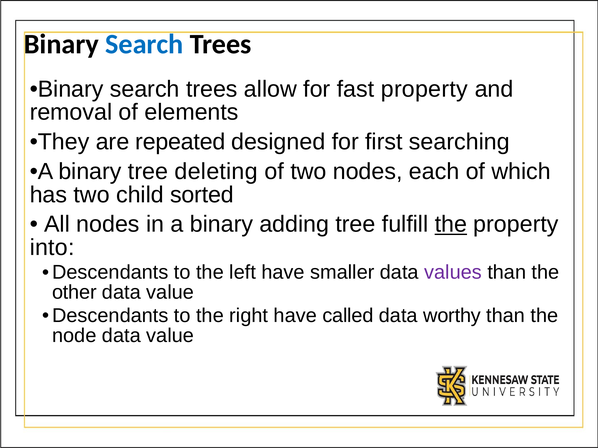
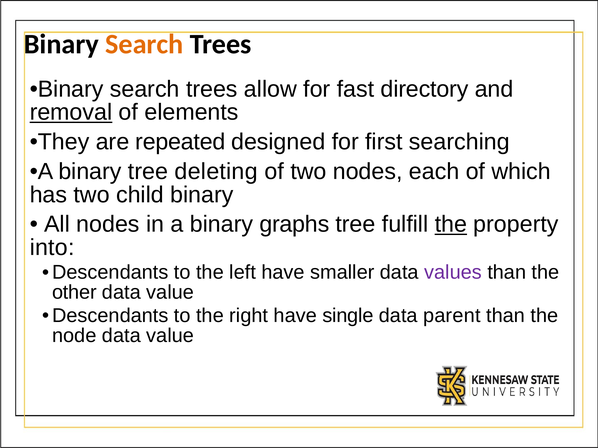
Search at (144, 44) colour: blue -> orange
fast property: property -> directory
removal underline: none -> present
child sorted: sorted -> binary
adding: adding -> graphs
called: called -> single
worthy: worthy -> parent
